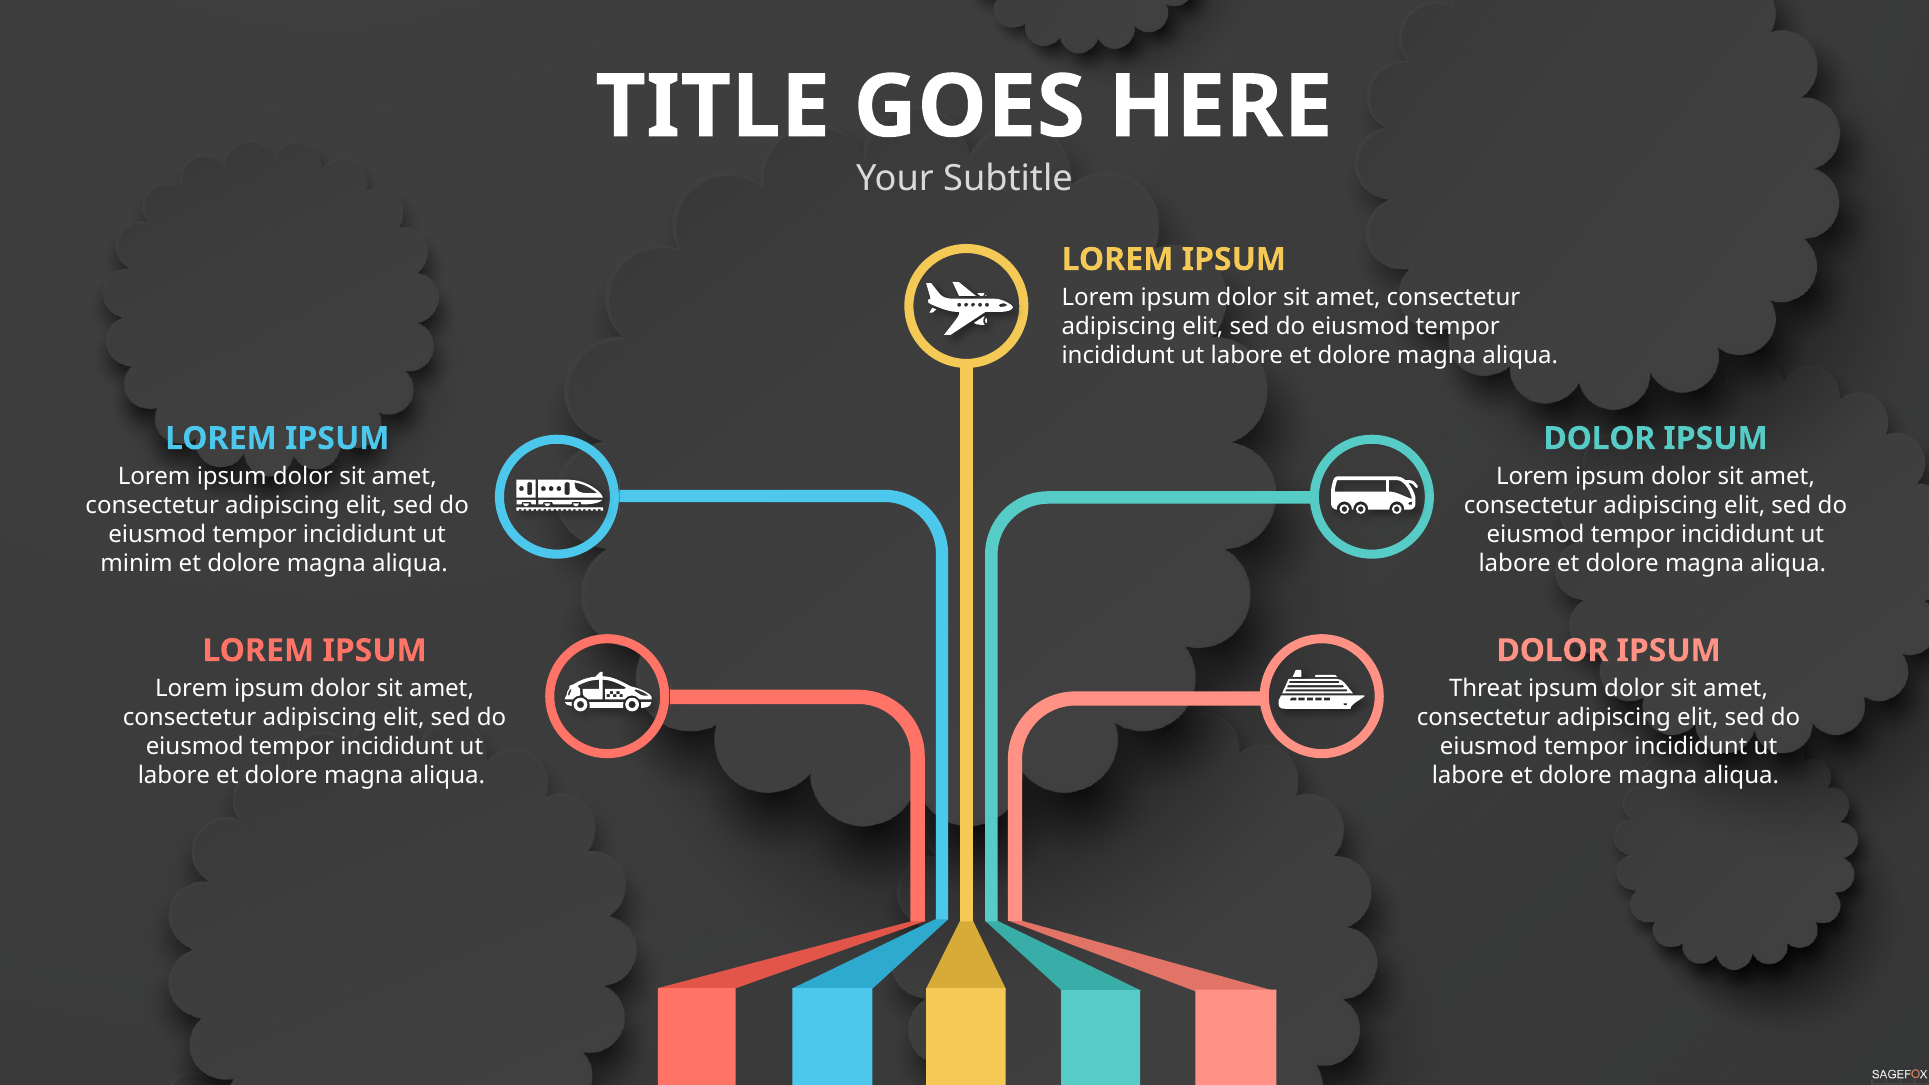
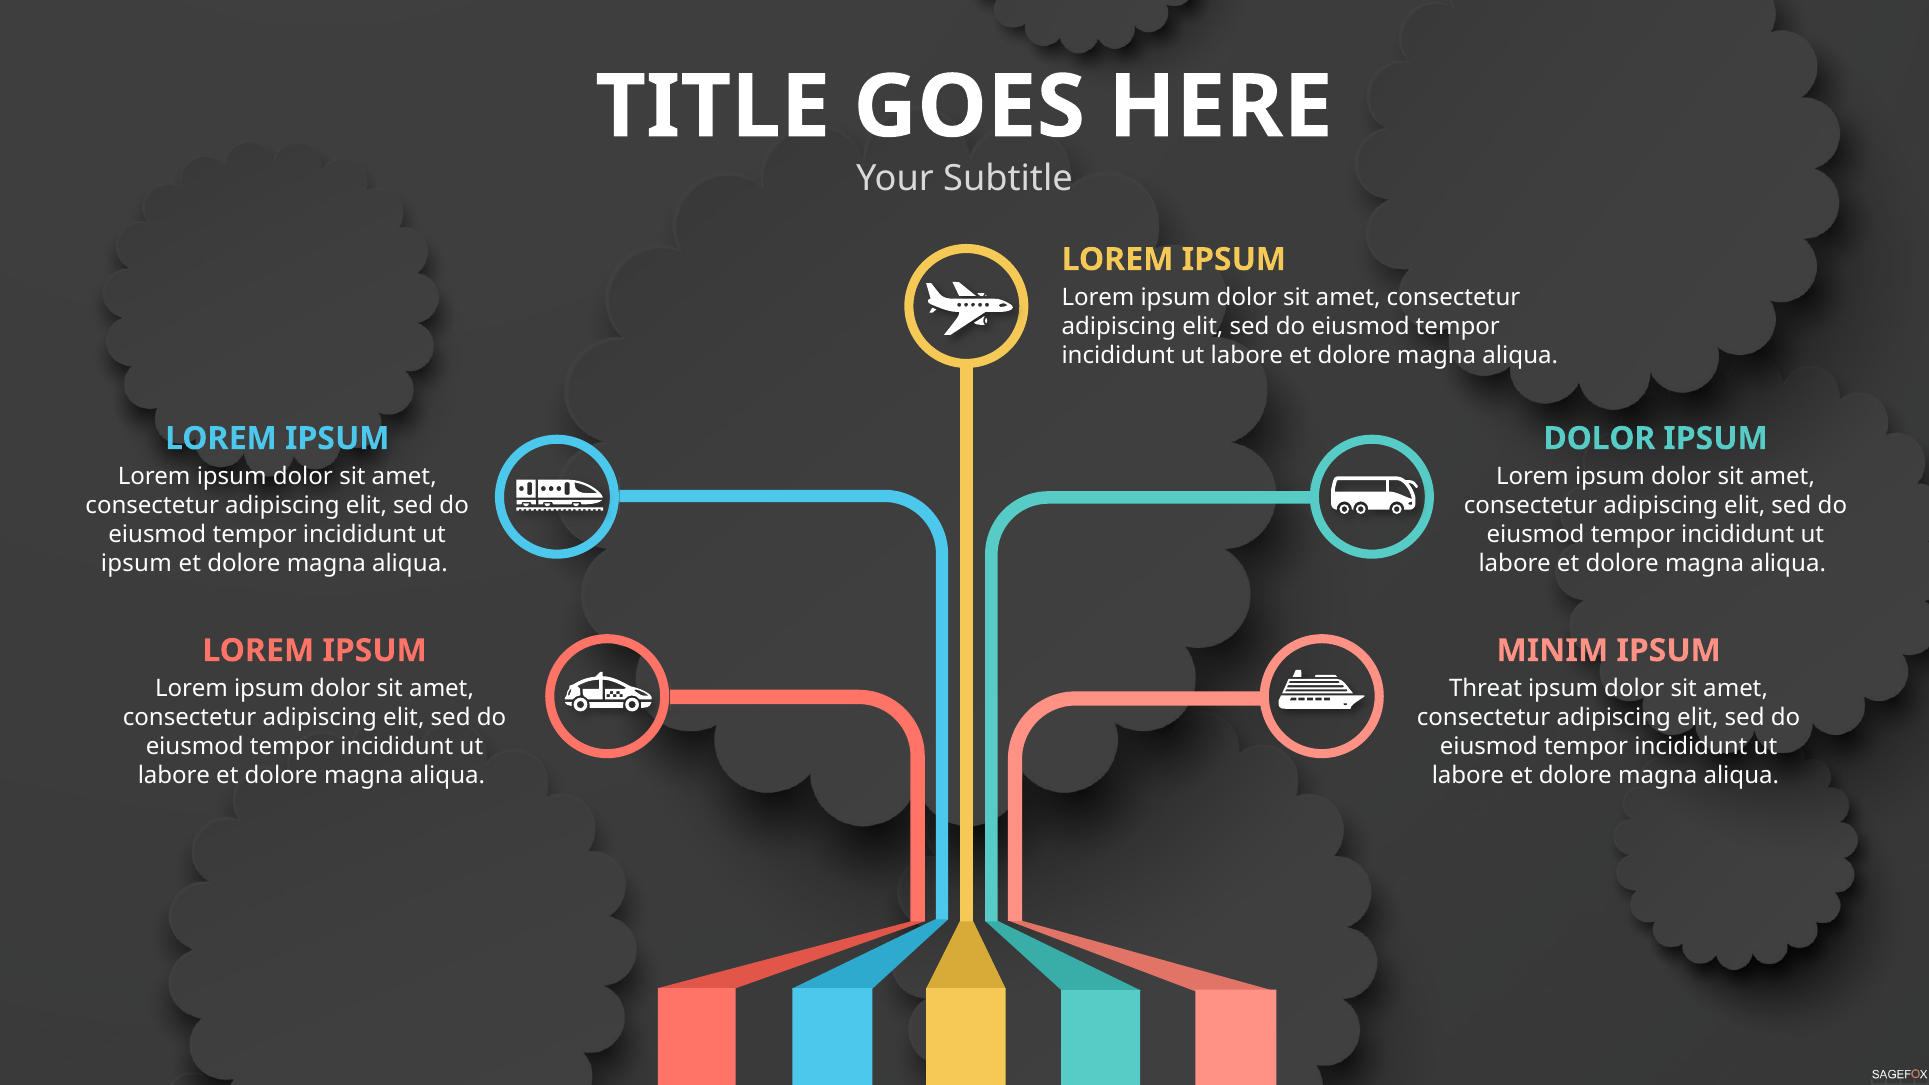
minim at (137, 563): minim -> ipsum
DOLOR at (1552, 651): DOLOR -> MINIM
